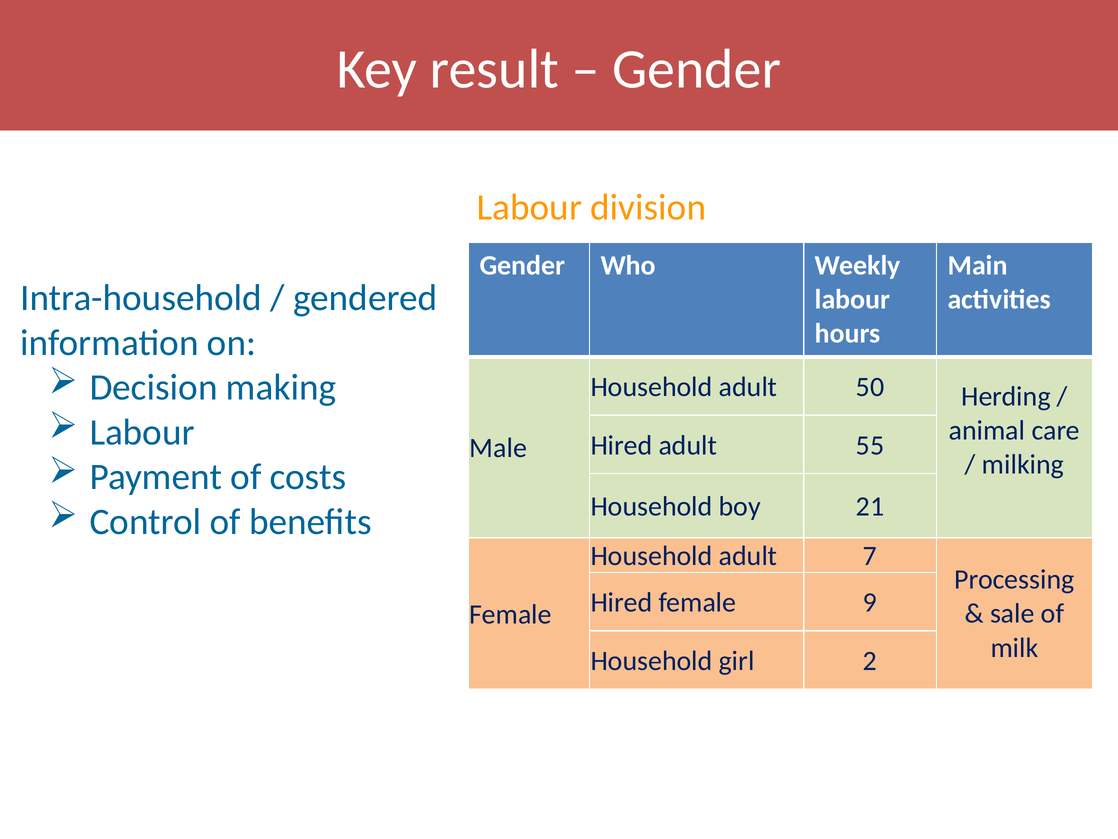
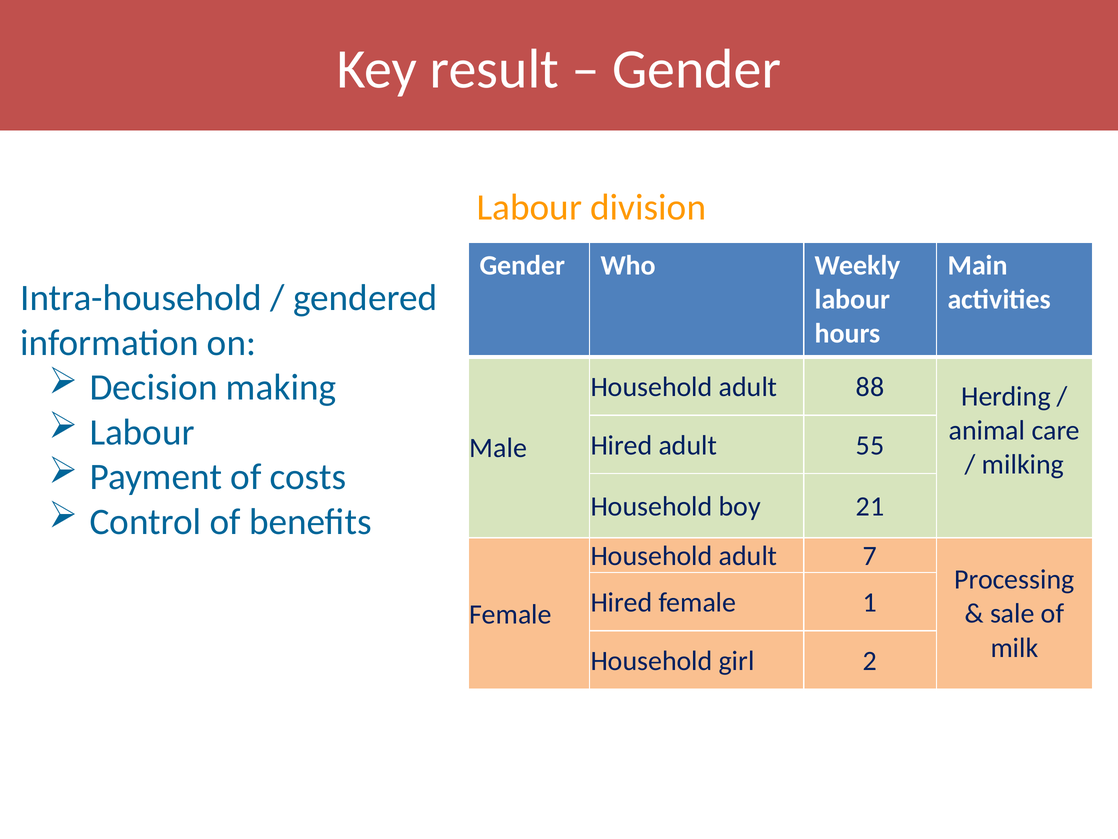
50: 50 -> 88
9: 9 -> 1
